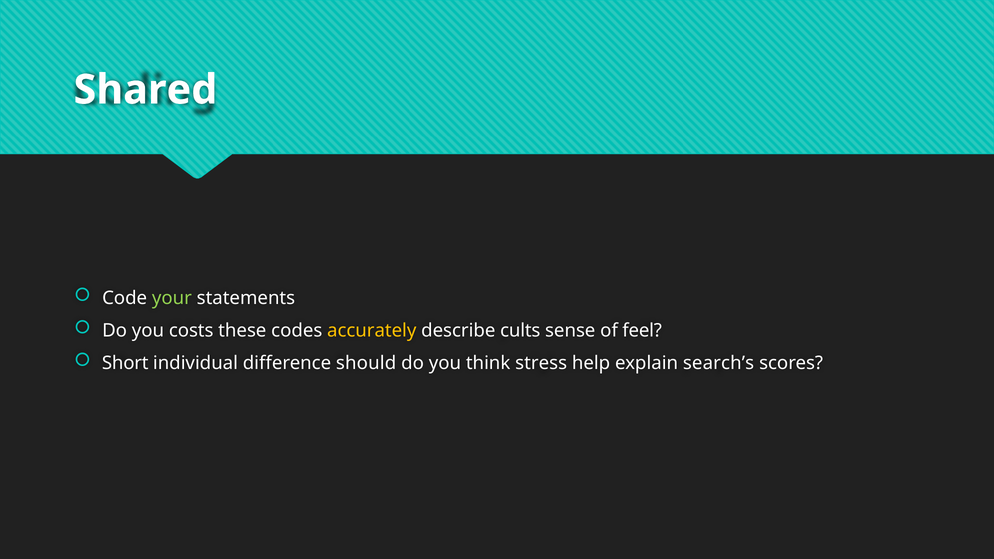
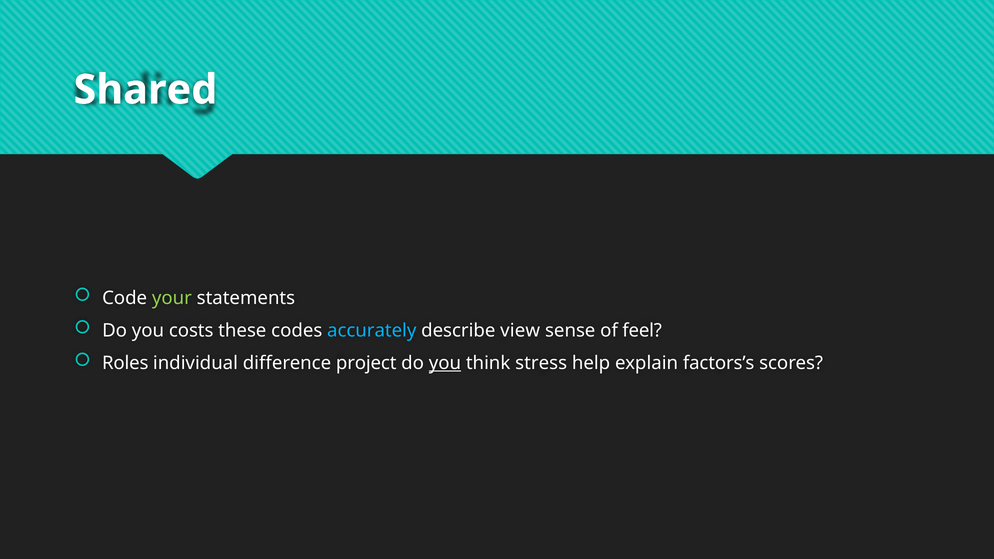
accurately colour: yellow -> light blue
cults: cults -> view
Short: Short -> Roles
should: should -> project
you at (445, 363) underline: none -> present
search’s: search’s -> factors’s
